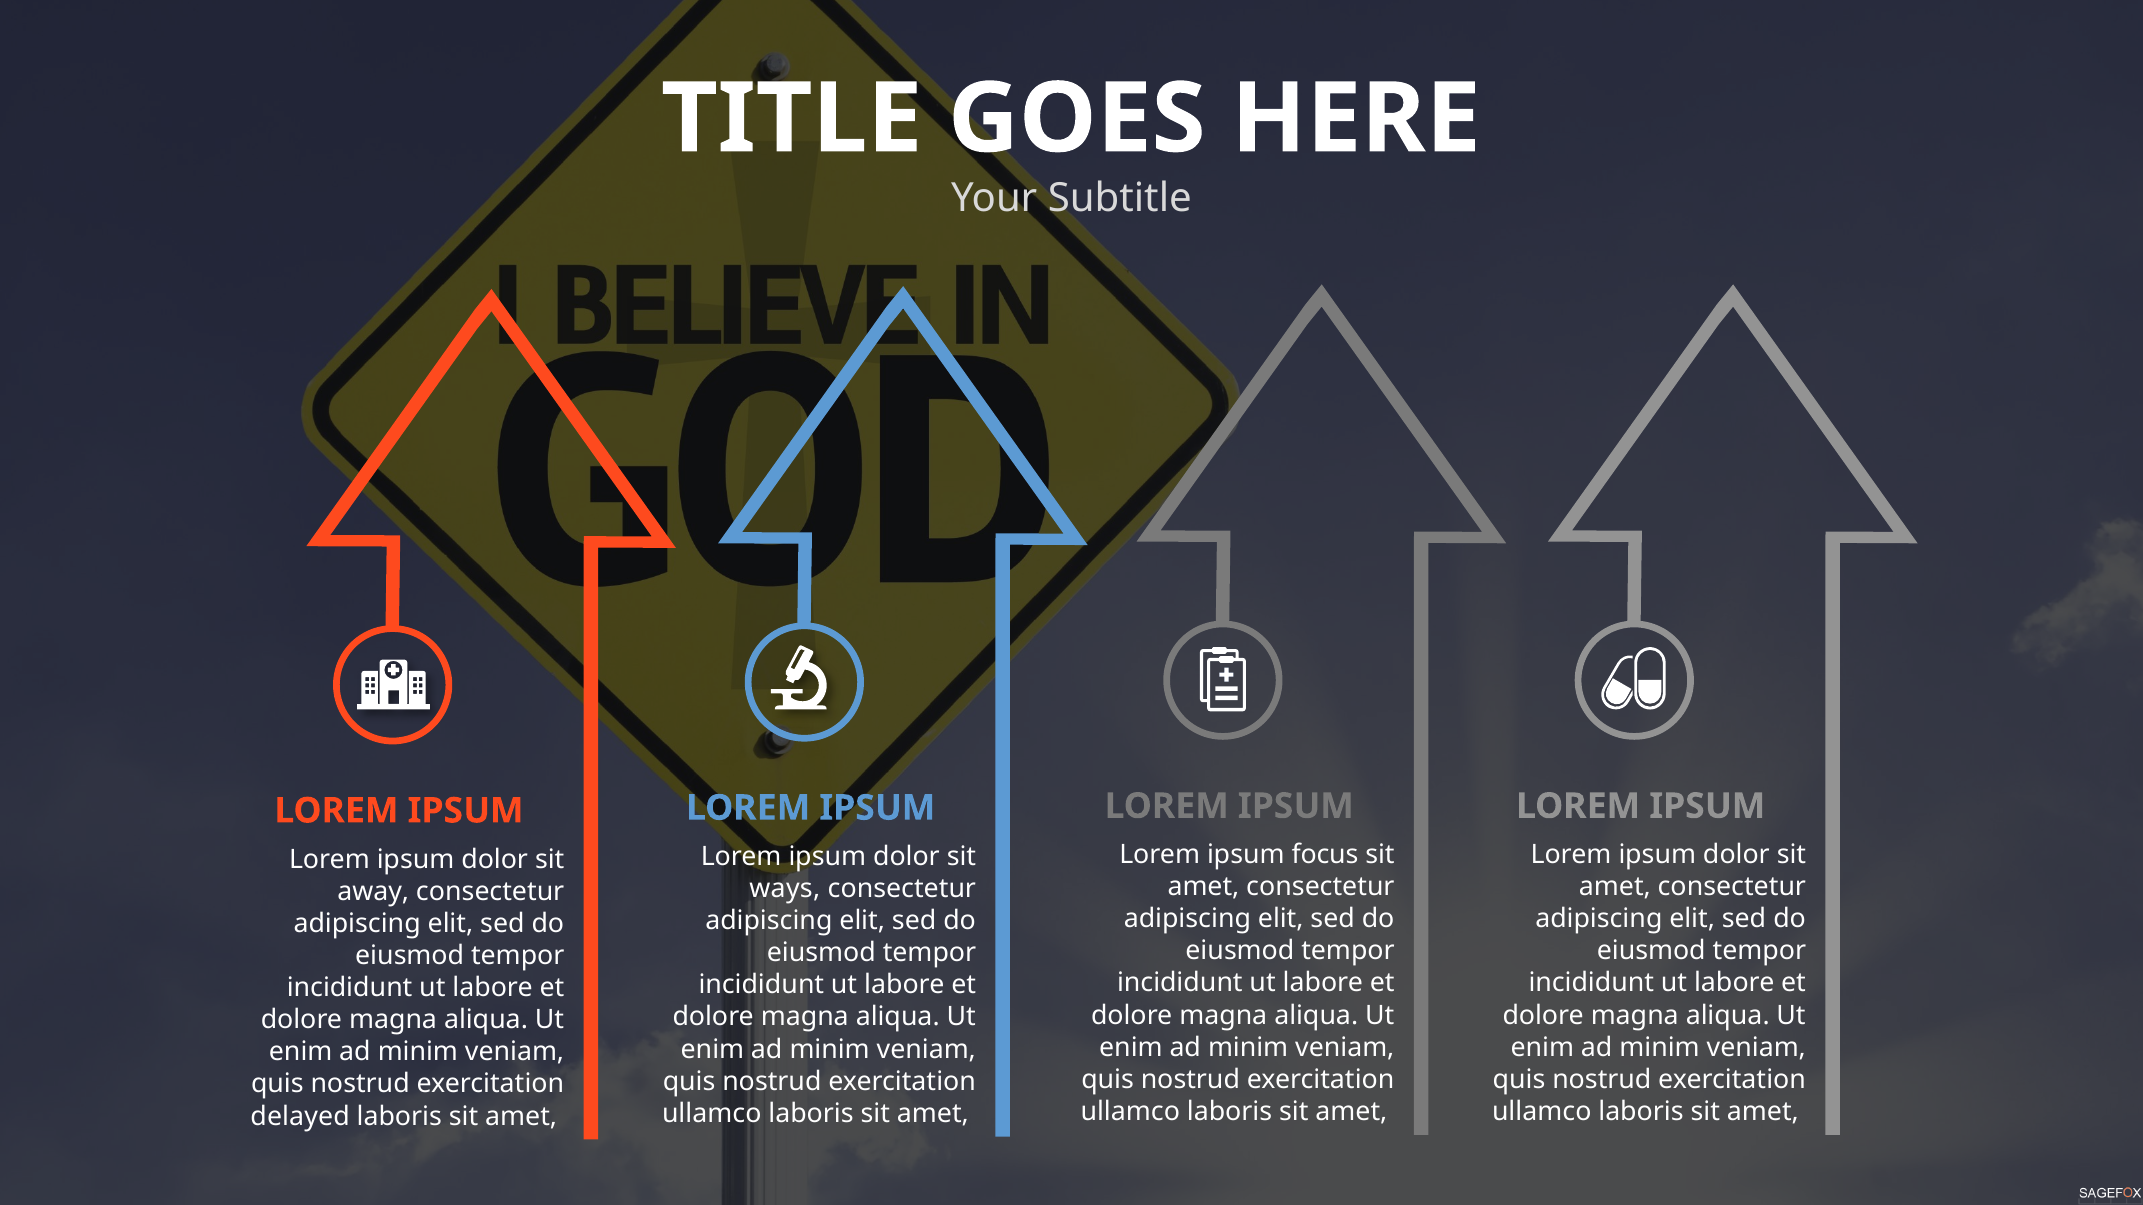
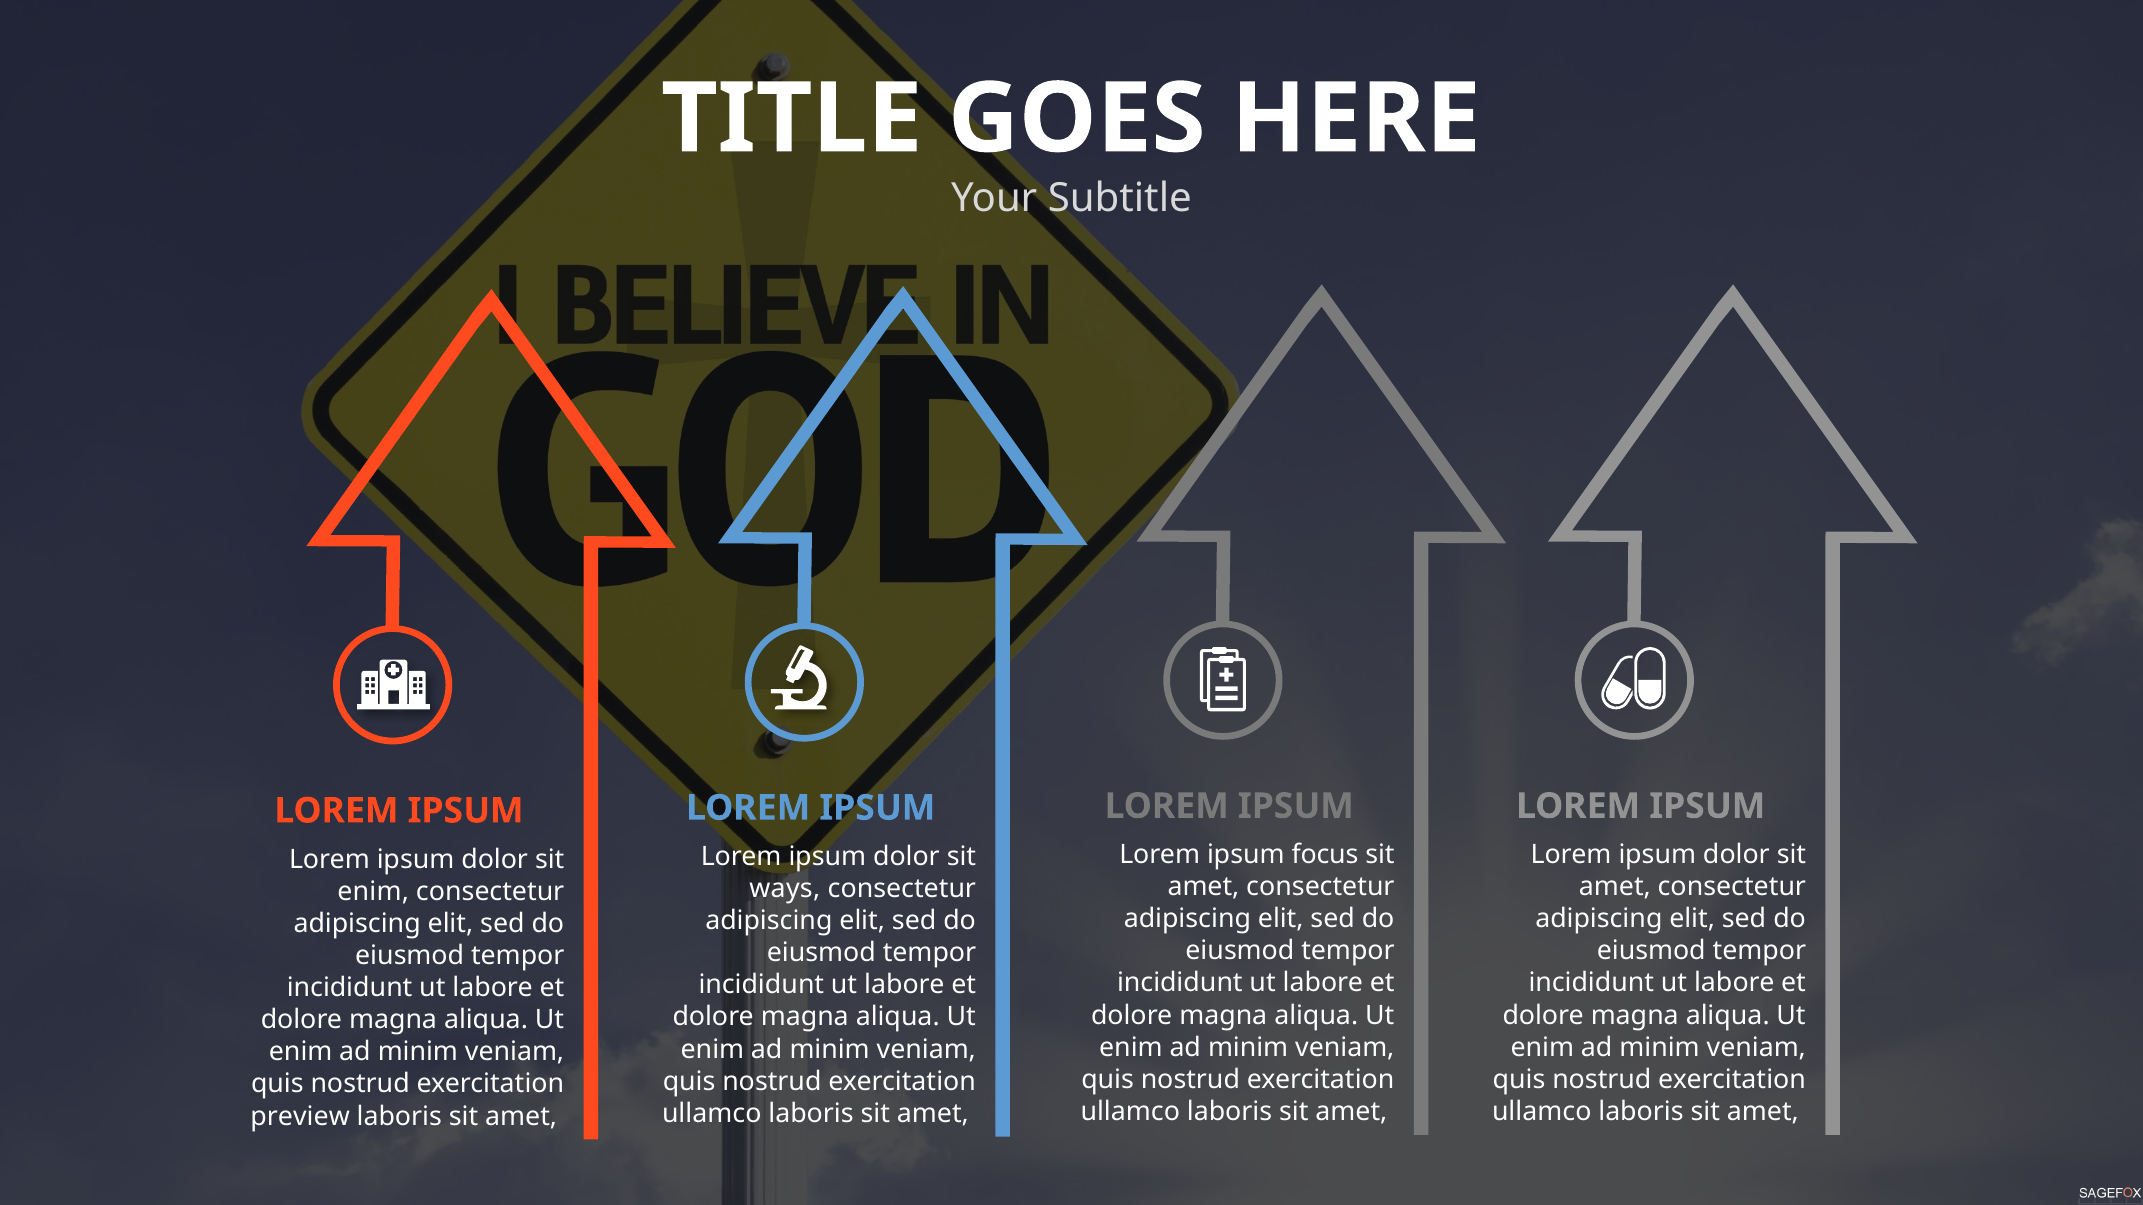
away at (373, 892): away -> enim
delayed: delayed -> preview
